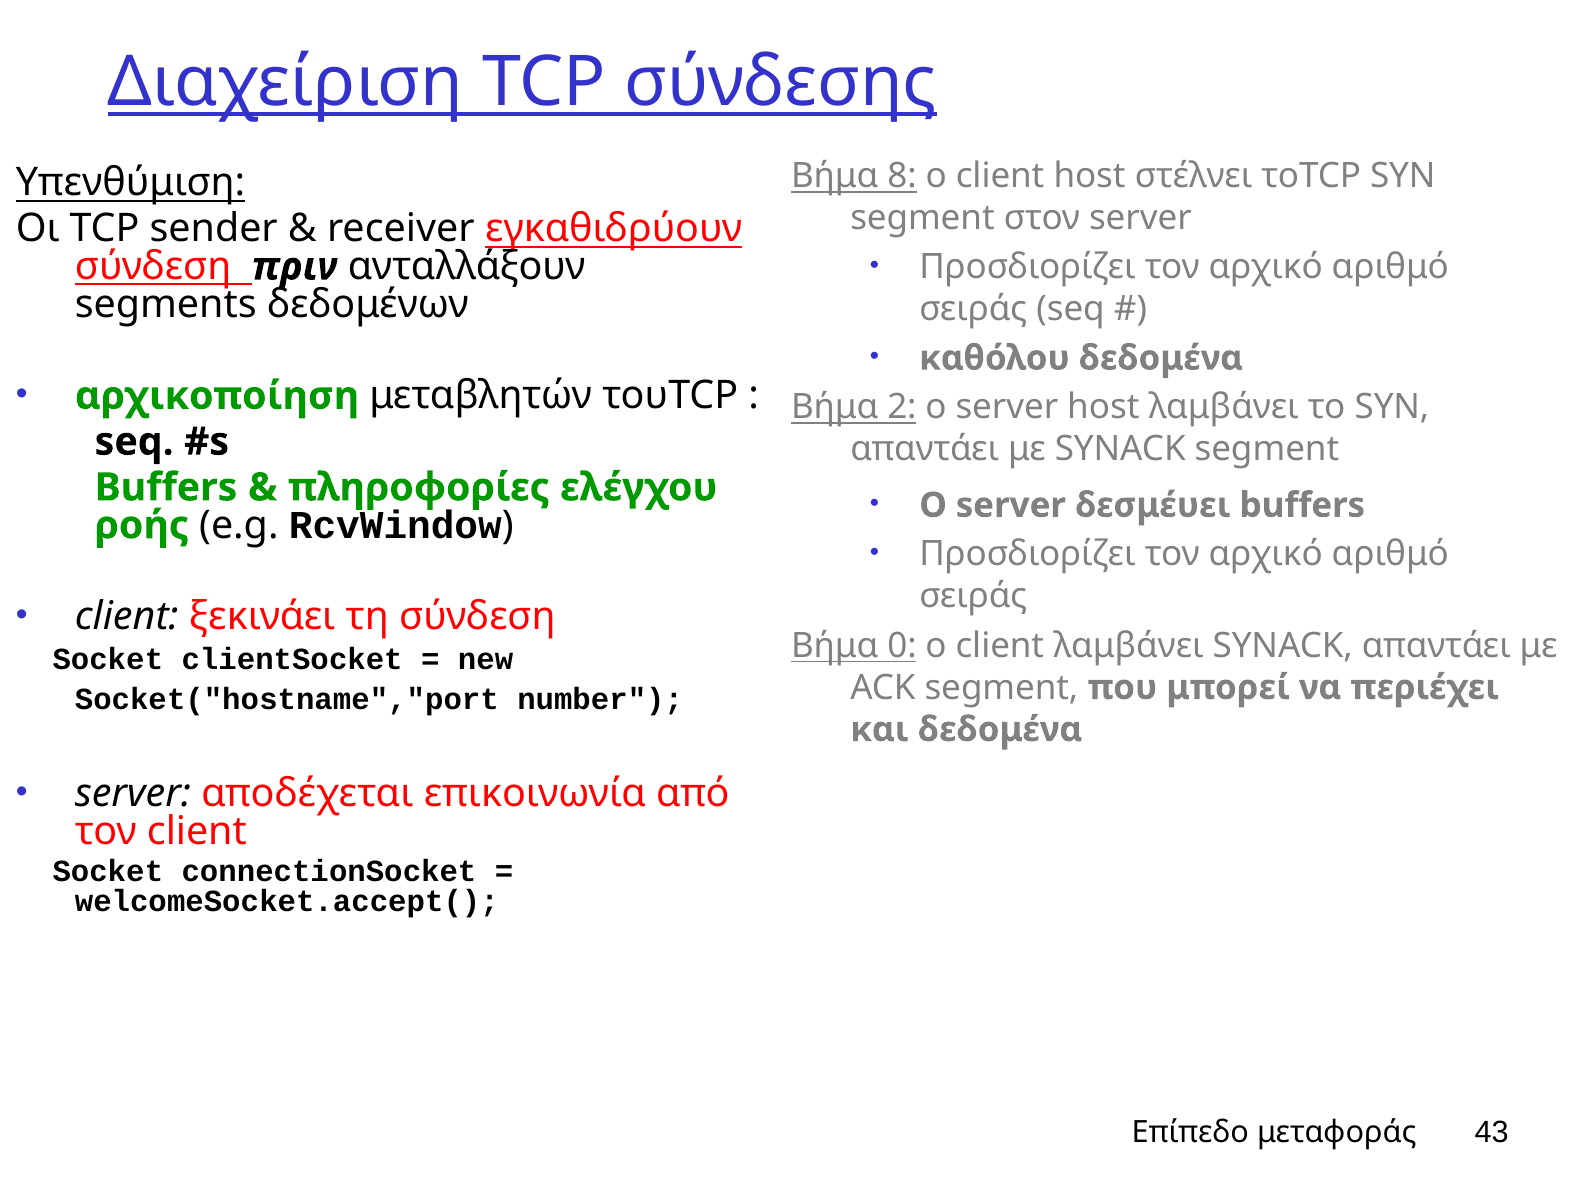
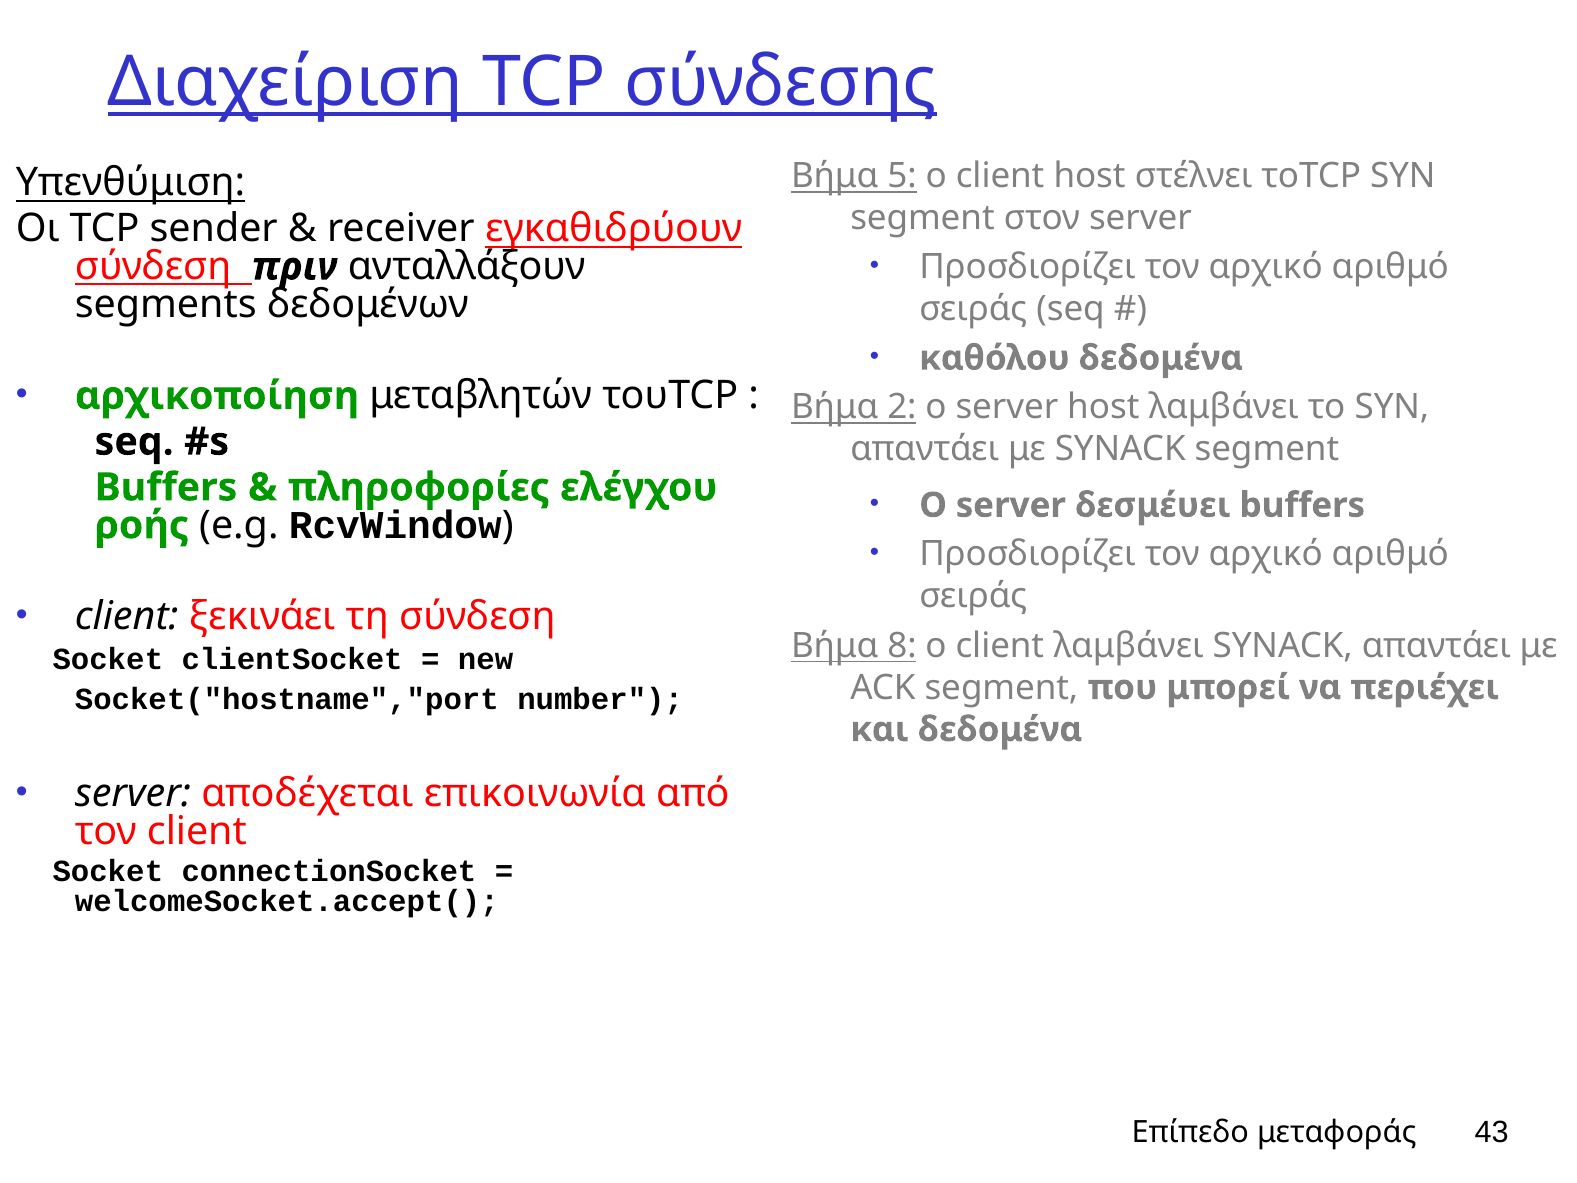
8: 8 -> 5
0: 0 -> 8
